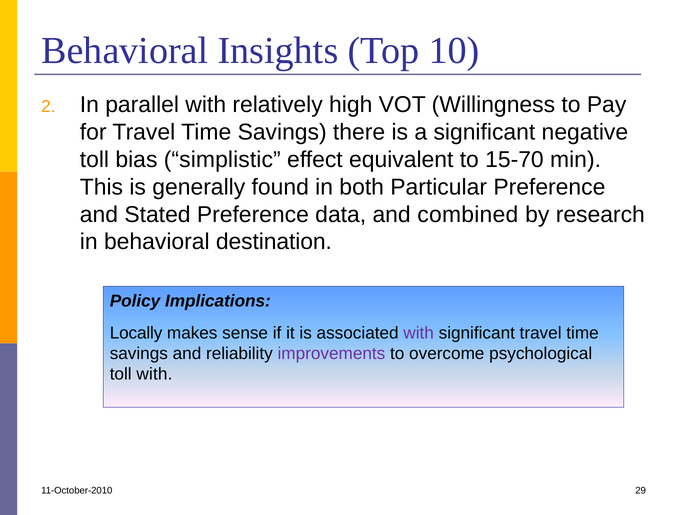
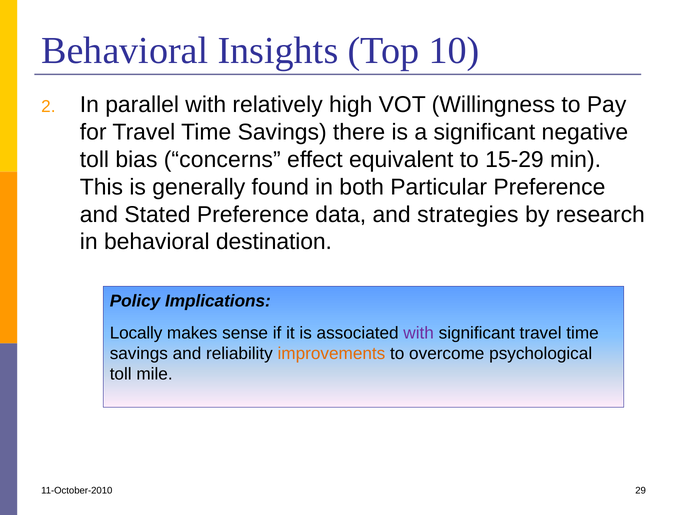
simplistic: simplistic -> concerns
15-70: 15-70 -> 15-29
combined: combined -> strategies
improvements colour: purple -> orange
toll with: with -> mile
